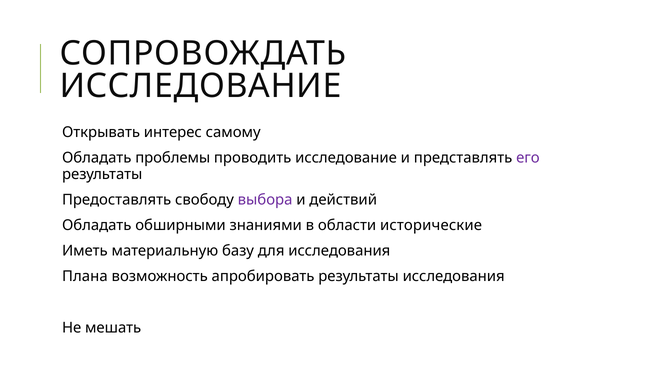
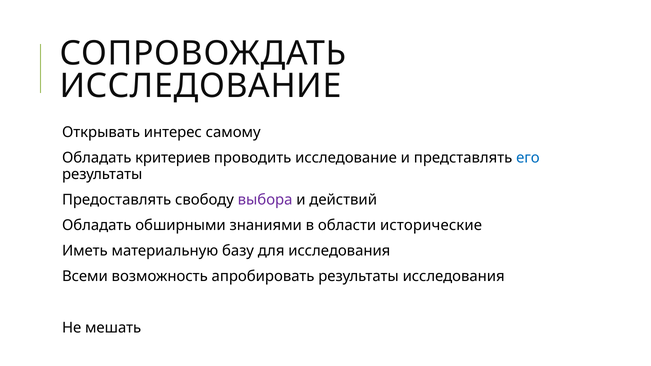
проблемы: проблемы -> критериев
его colour: purple -> blue
Плана: Плана -> Всеми
